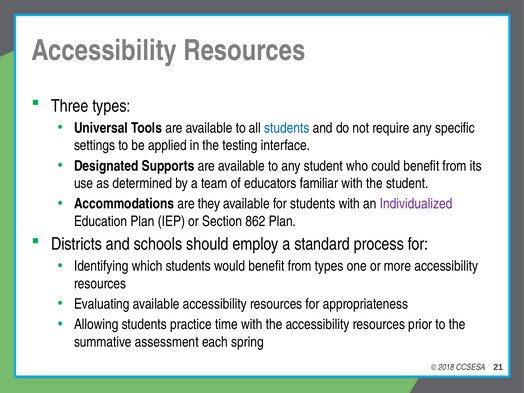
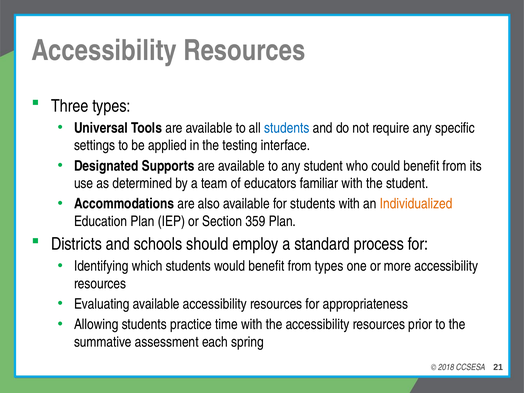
they: they -> also
Individualized colour: purple -> orange
862: 862 -> 359
